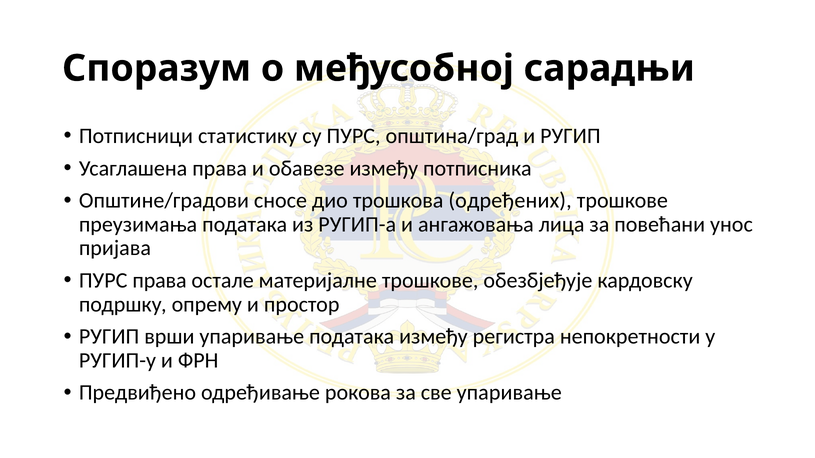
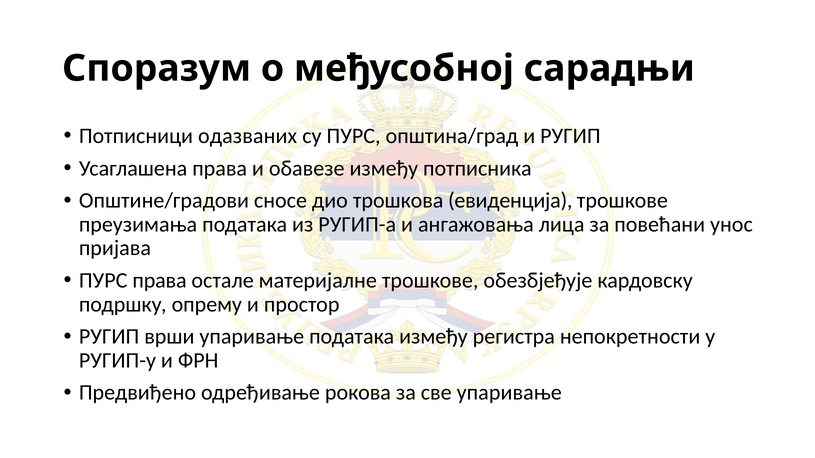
статистику: статистику -> одазваних
одређених: одређених -> евиденција
